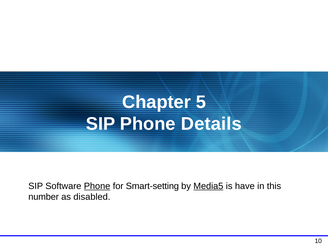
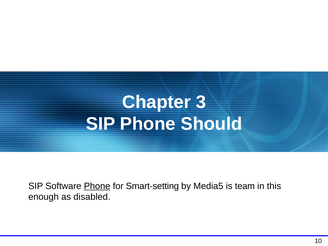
5: 5 -> 3
Details: Details -> Should
Media5 underline: present -> none
have: have -> team
number: number -> enough
